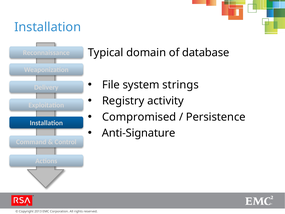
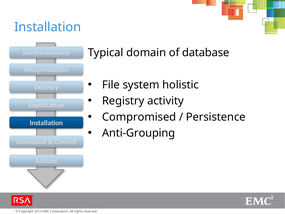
strings: strings -> holistic
Anti-Signature: Anti-Signature -> Anti-Grouping
